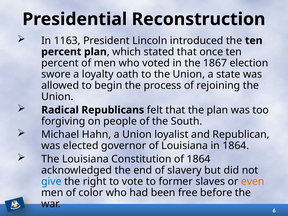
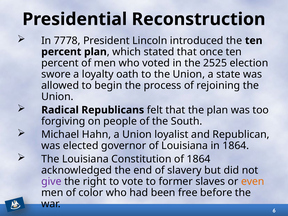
1163: 1163 -> 7778
1867: 1867 -> 2525
give colour: blue -> purple
